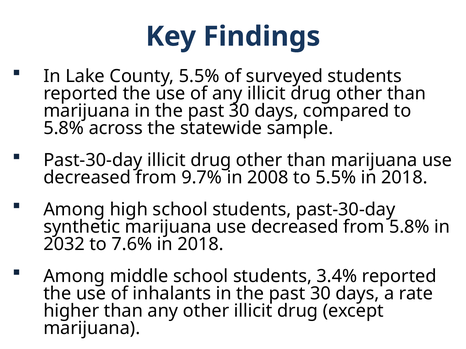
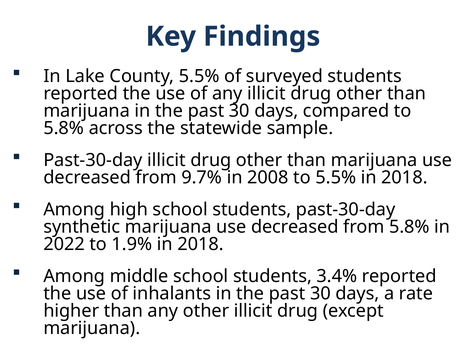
2032: 2032 -> 2022
7.6%: 7.6% -> 1.9%
